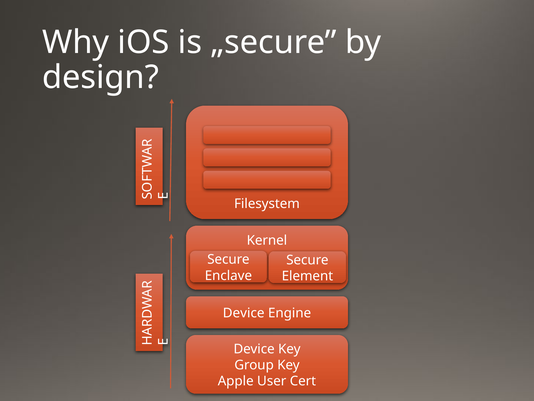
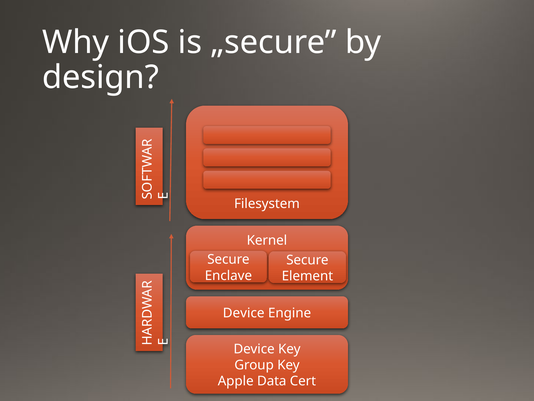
User: User -> Data
